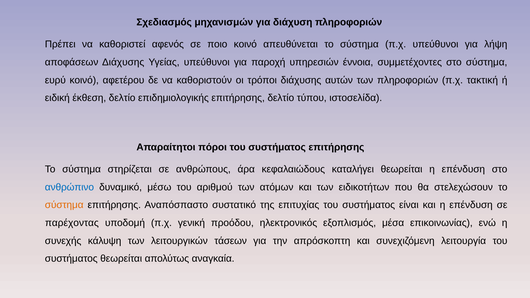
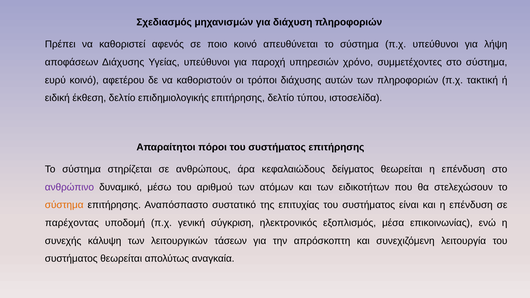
έννοια: έννοια -> χρόνο
καταλήγει: καταλήγει -> δείγματος
ανθρώπινο colour: blue -> purple
προόδου: προόδου -> σύγκριση
